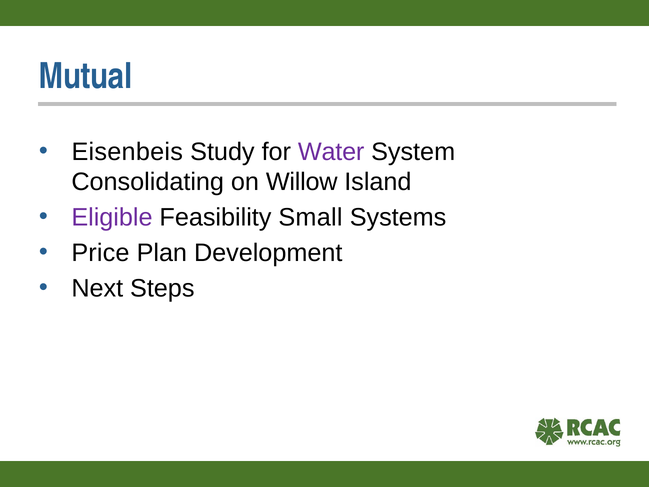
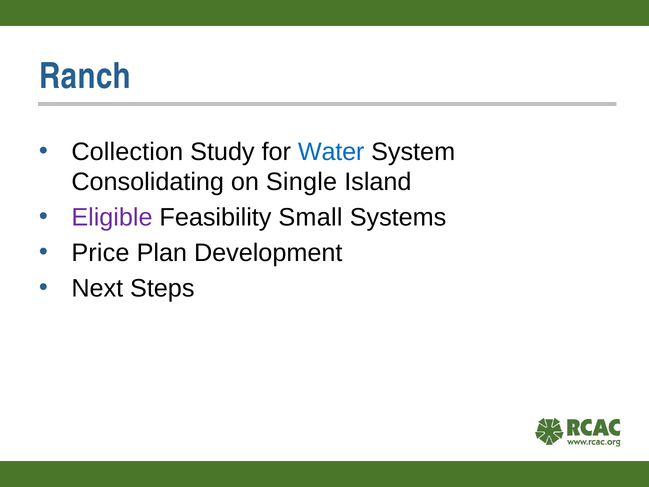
Mutual: Mutual -> Ranch
Eisenbeis: Eisenbeis -> Collection
Water colour: purple -> blue
Willow: Willow -> Single
